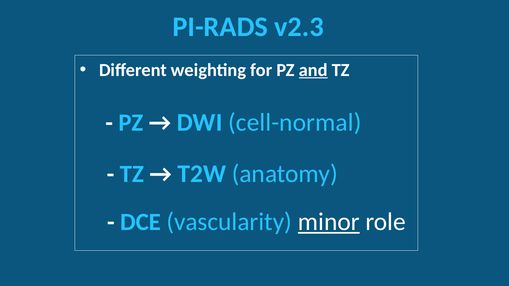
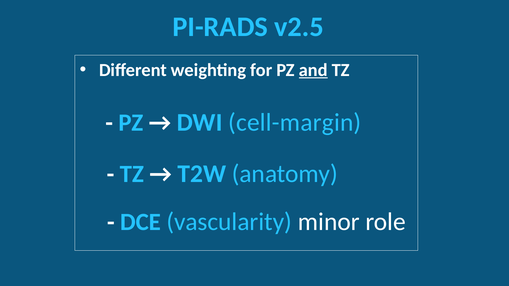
v2.3: v2.3 -> v2.5
cell-normal: cell-normal -> cell-margin
minor underline: present -> none
